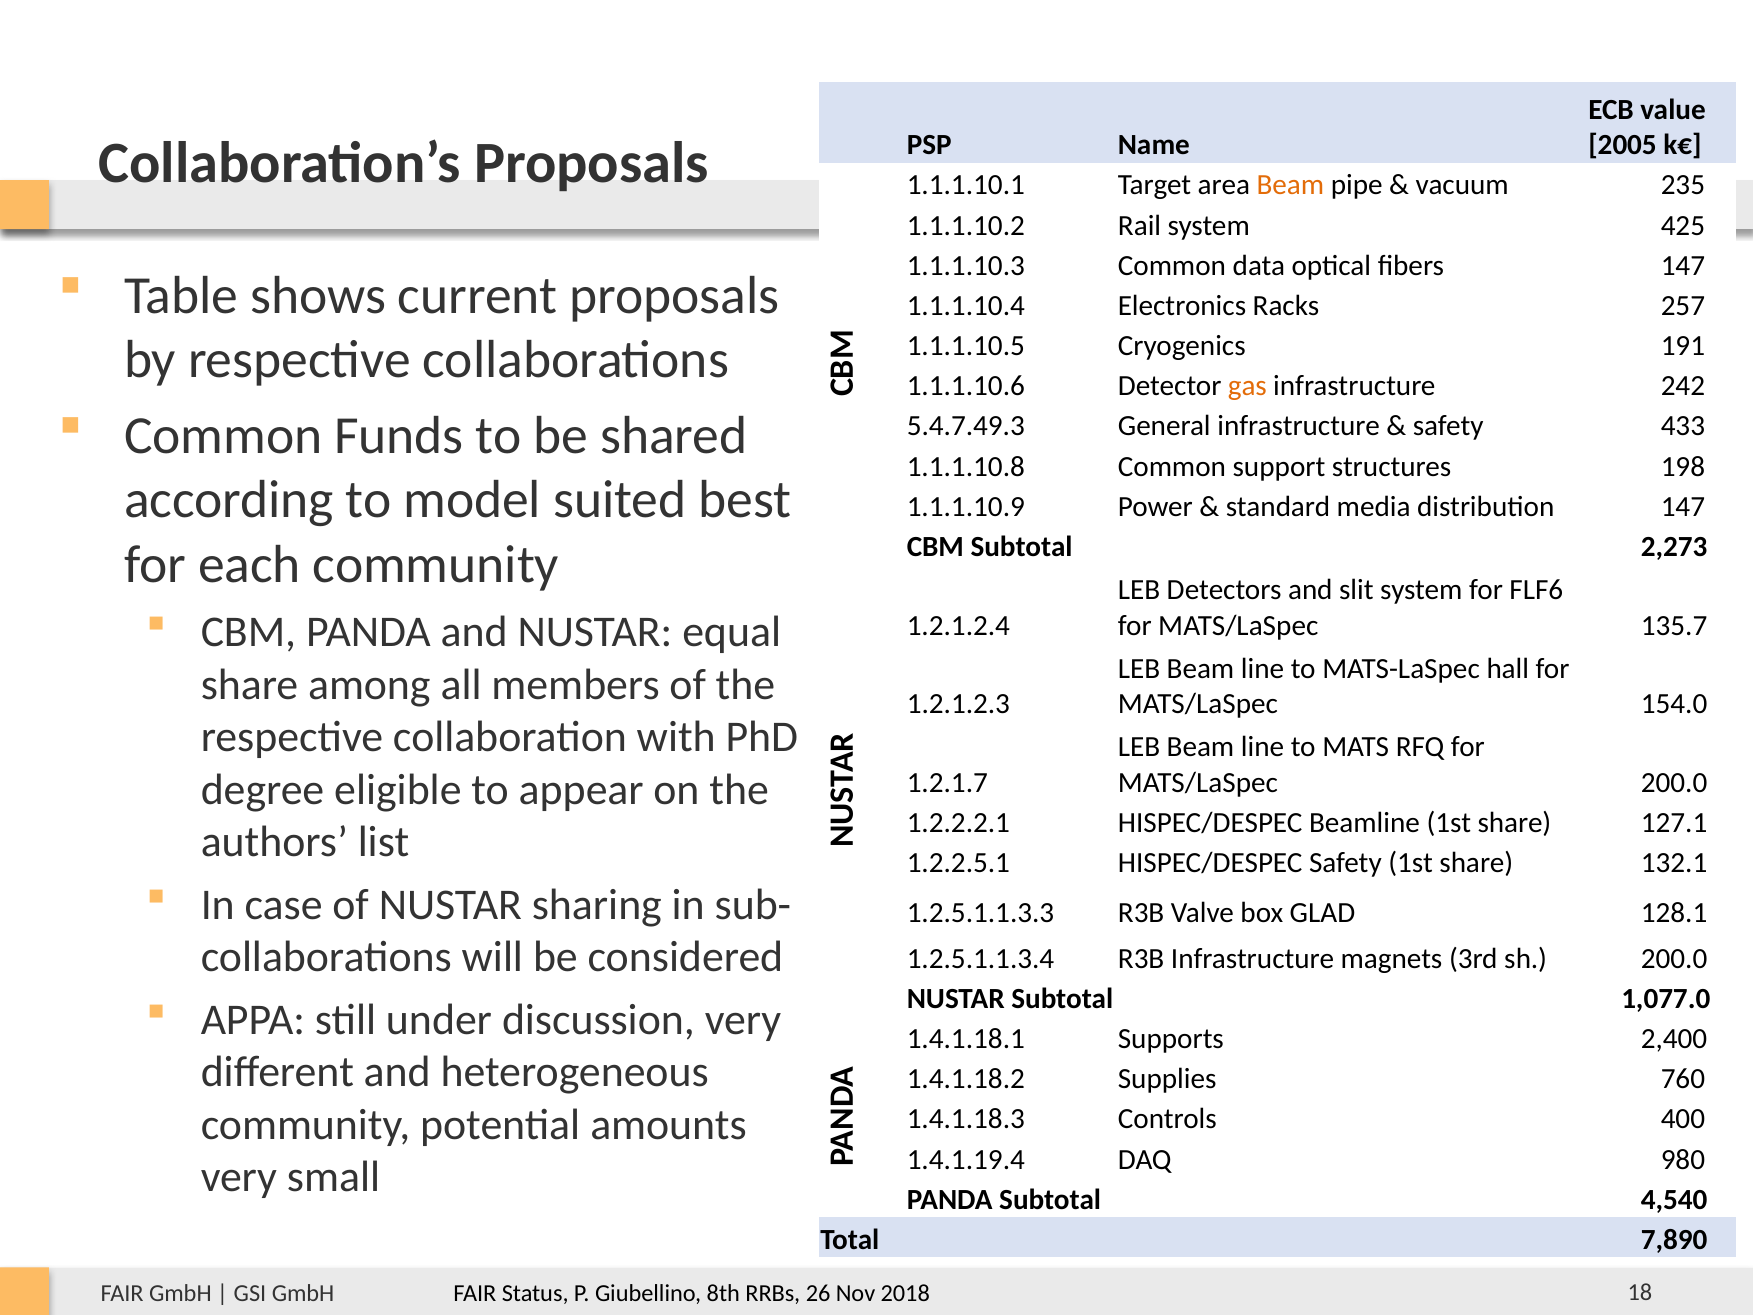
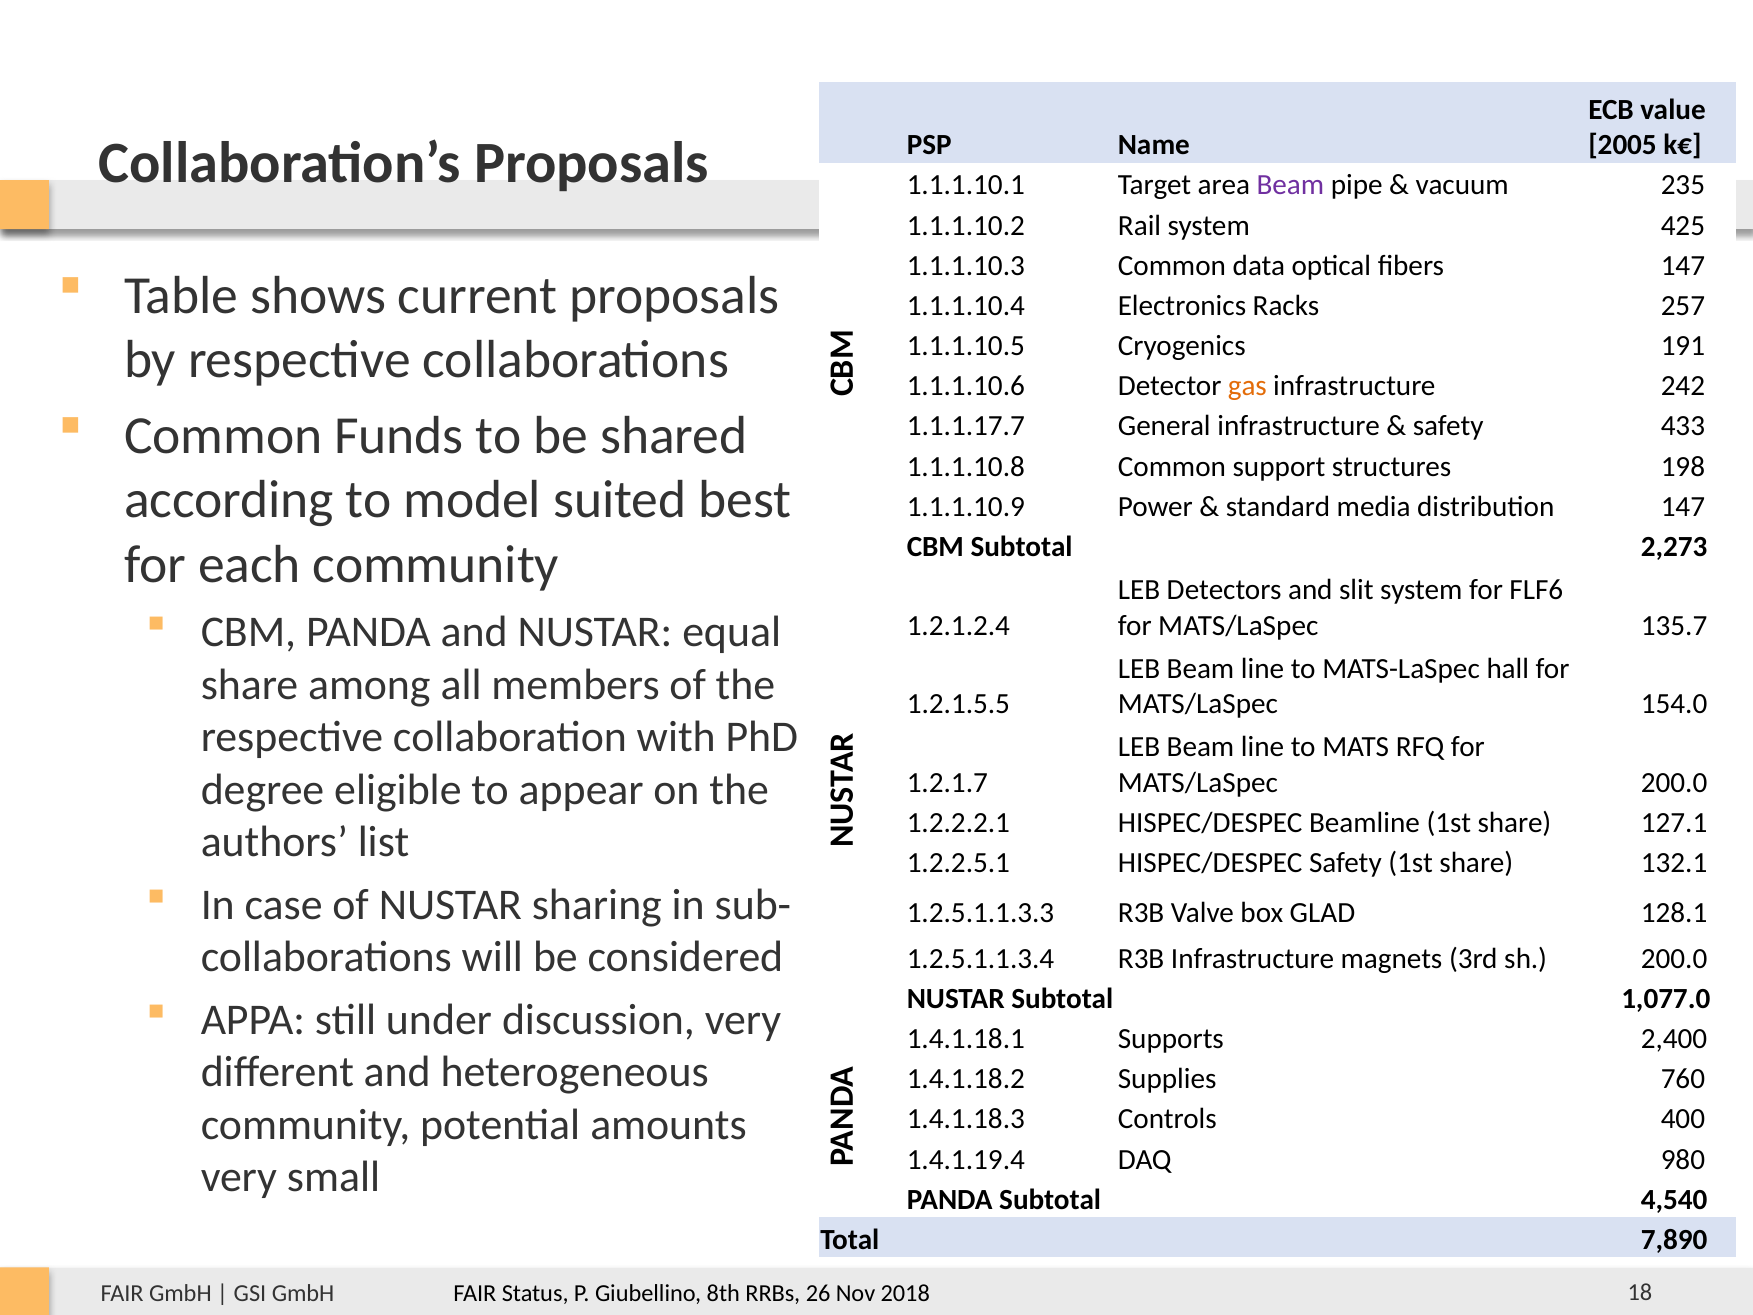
Beam at (1290, 185) colour: orange -> purple
5.4.7.49.3: 5.4.7.49.3 -> 1.1.1.17.7
1.2.1.2.3: 1.2.1.2.3 -> 1.2.1.5.5
